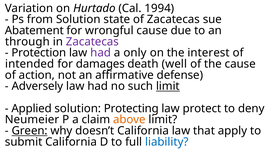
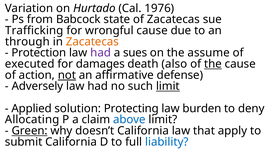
1994: 1994 -> 1976
from Solution: Solution -> Babcock
Abatement: Abatement -> Trafficking
Zacatecas at (92, 42) colour: purple -> orange
only: only -> sues
interest: interest -> assume
intended: intended -> executed
well: well -> also
the at (213, 64) underline: none -> present
not underline: none -> present
protect: protect -> burden
Neumeier: Neumeier -> Allocating
above colour: orange -> blue
